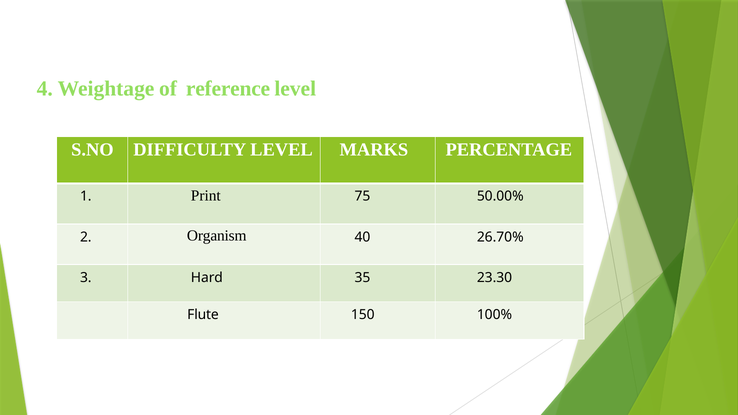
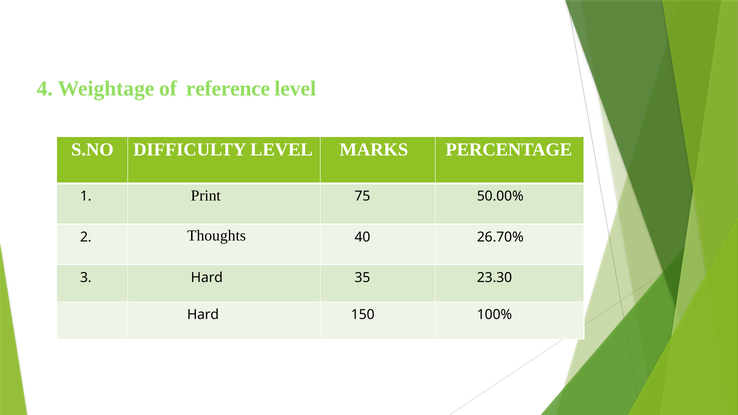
Organism: Organism -> Thoughts
Flute at (203, 315): Flute -> Hard
